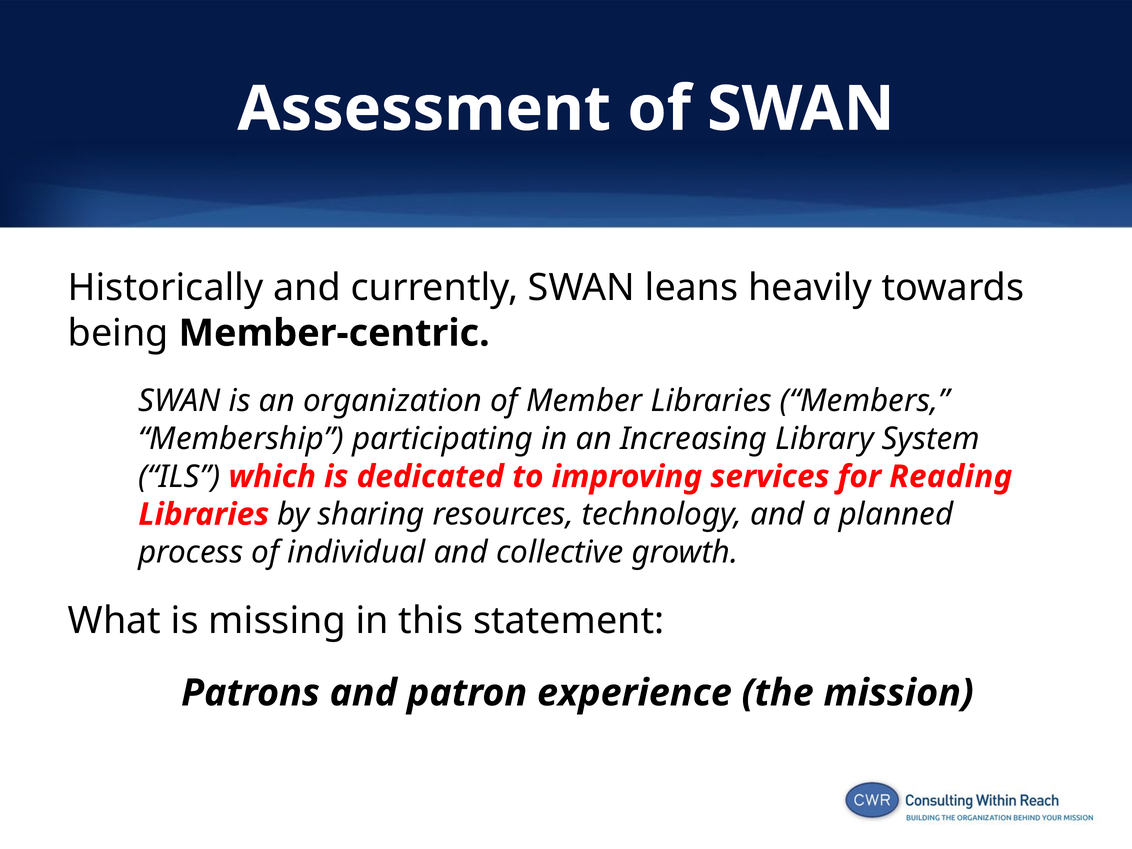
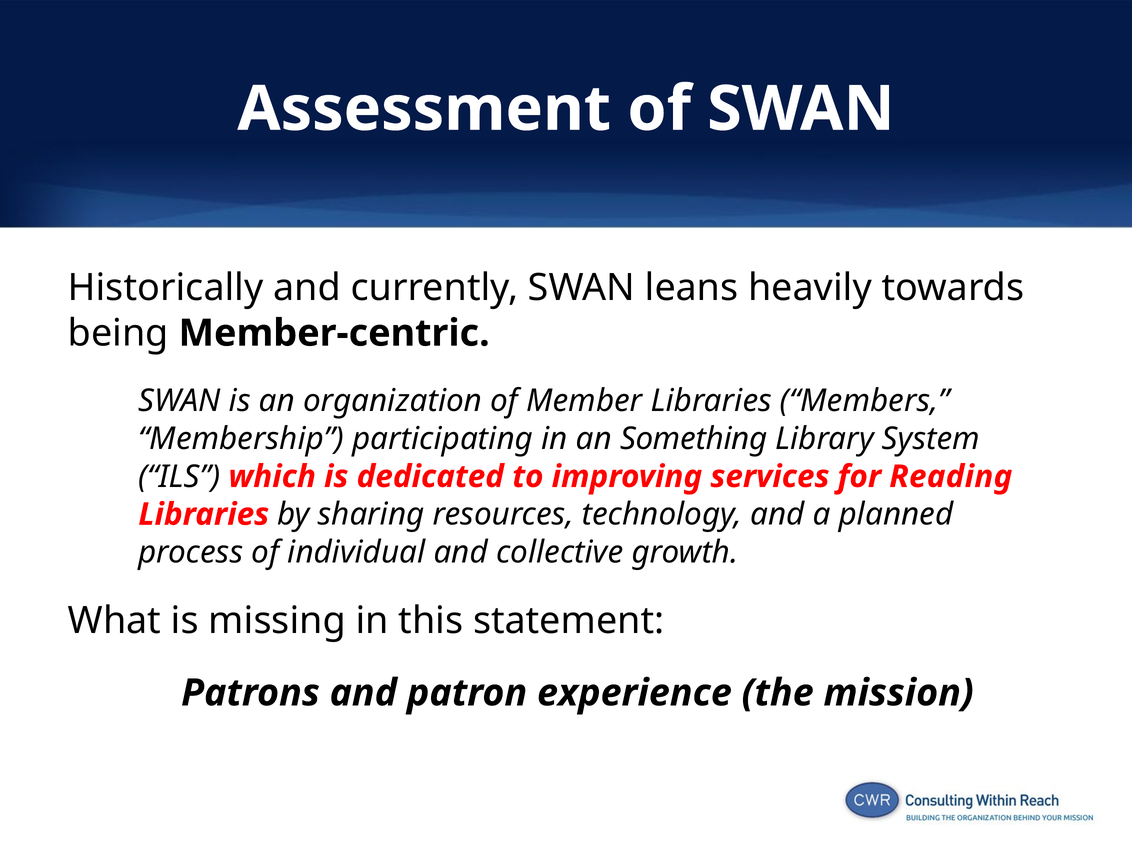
Increasing: Increasing -> Something
